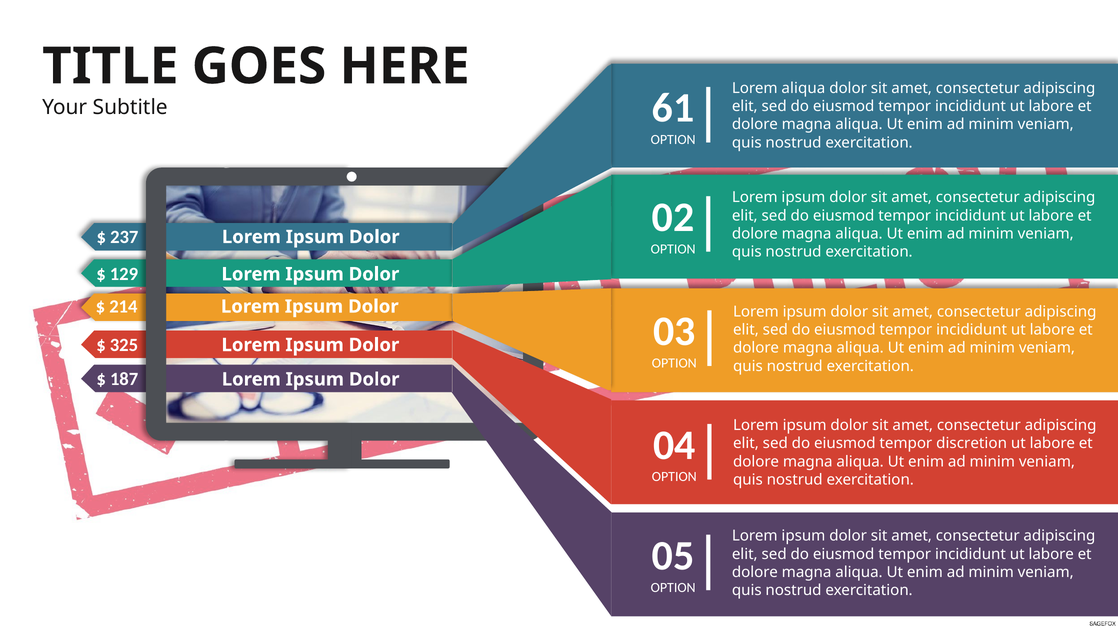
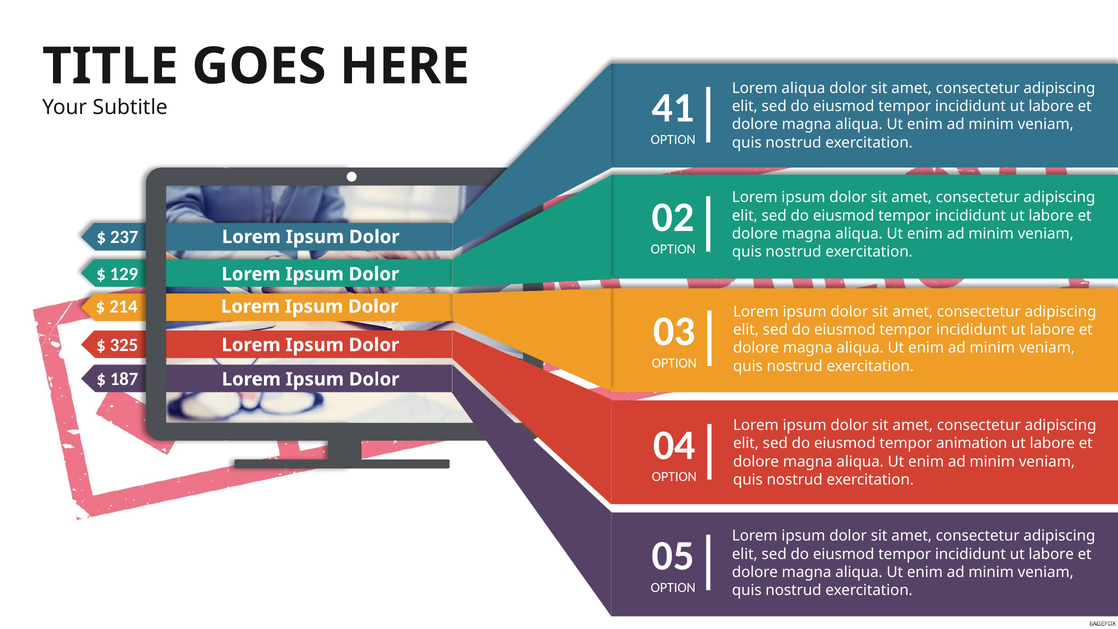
61: 61 -> 41
discretion: discretion -> animation
